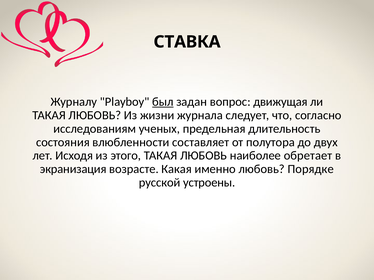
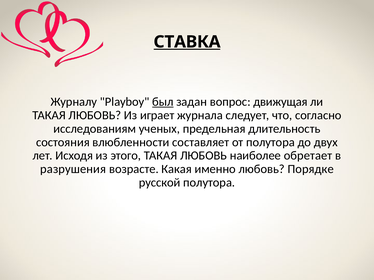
СТАВКА underline: none -> present
жизни: жизни -> играет
экранизация: экранизация -> разрушения
русской устроены: устроены -> полутора
